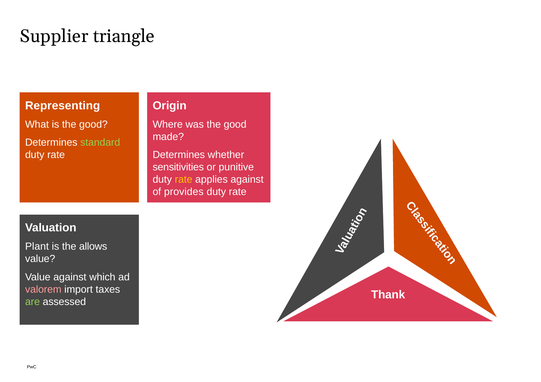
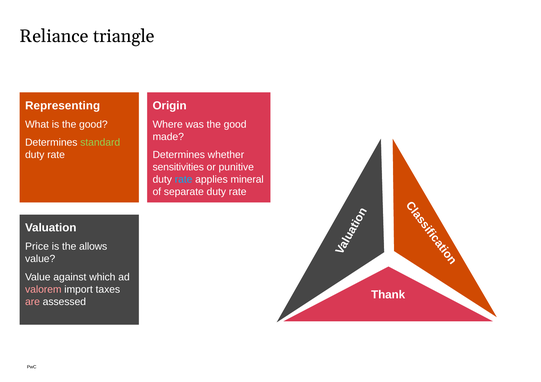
Supplier: Supplier -> Reliance
rate at (184, 180) colour: yellow -> light blue
applies against: against -> mineral
provides: provides -> separate
Plant: Plant -> Price
are colour: light green -> pink
